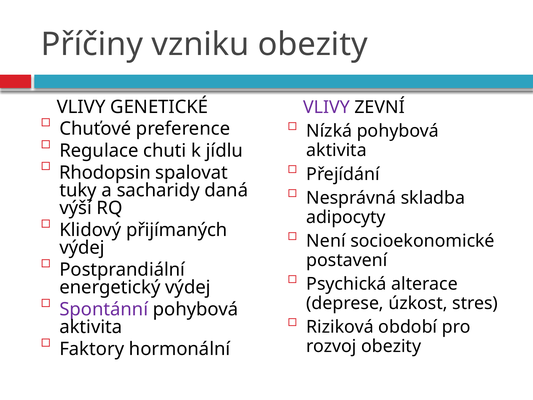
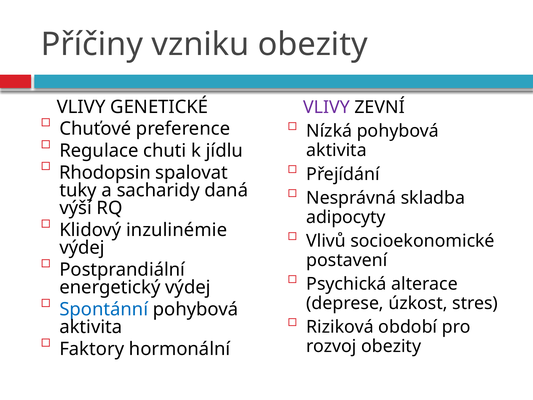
přijímaných: přijímaných -> inzulinémie
Není: Není -> Vlivů
Spontánní colour: purple -> blue
